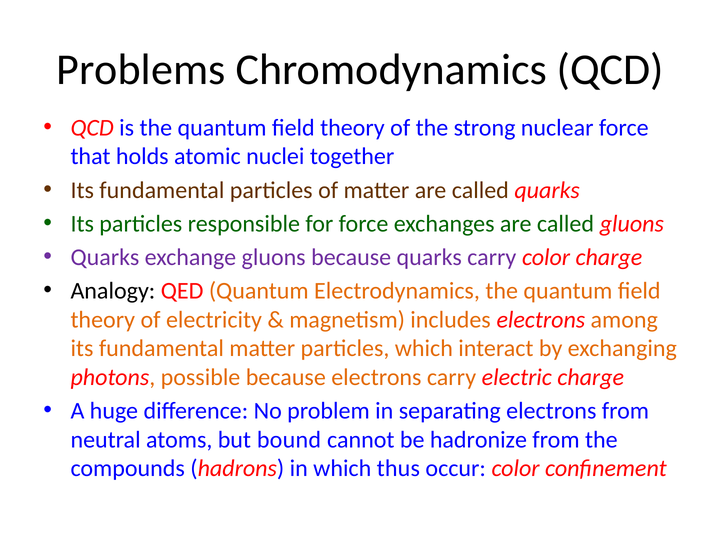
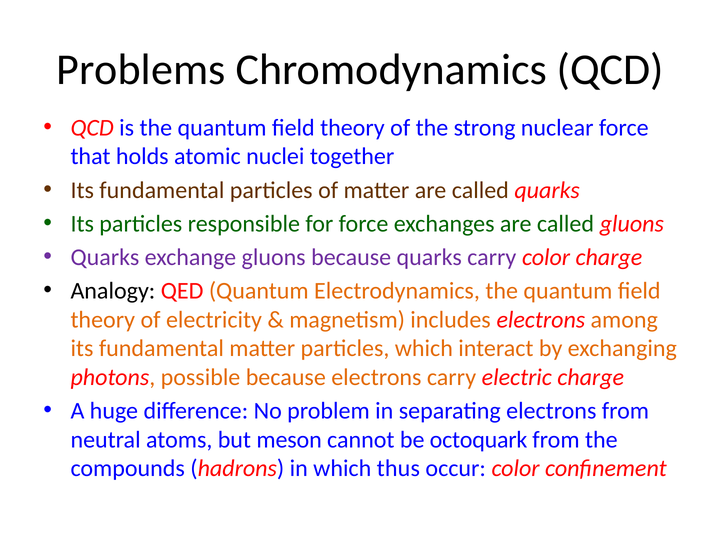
bound: bound -> meson
hadronize: hadronize -> octoquark
